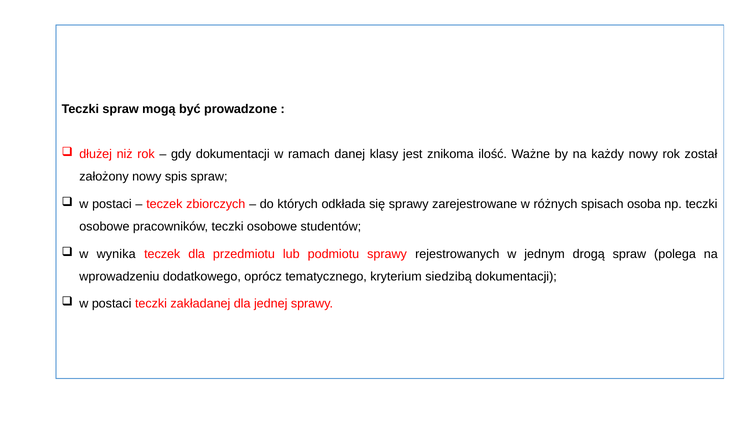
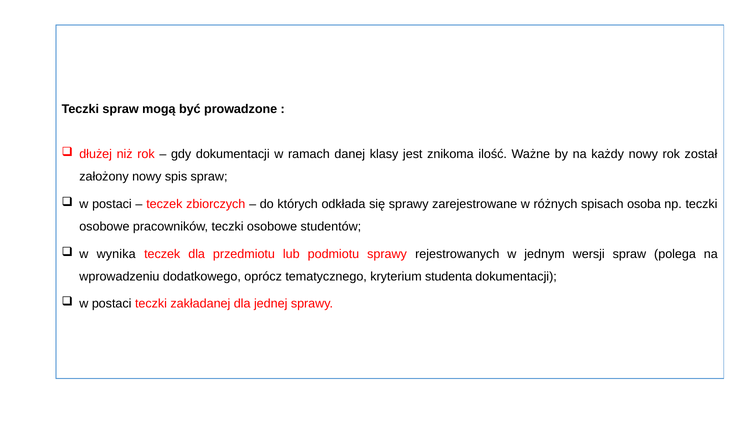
drogą: drogą -> wersji
siedzibą: siedzibą -> studenta
